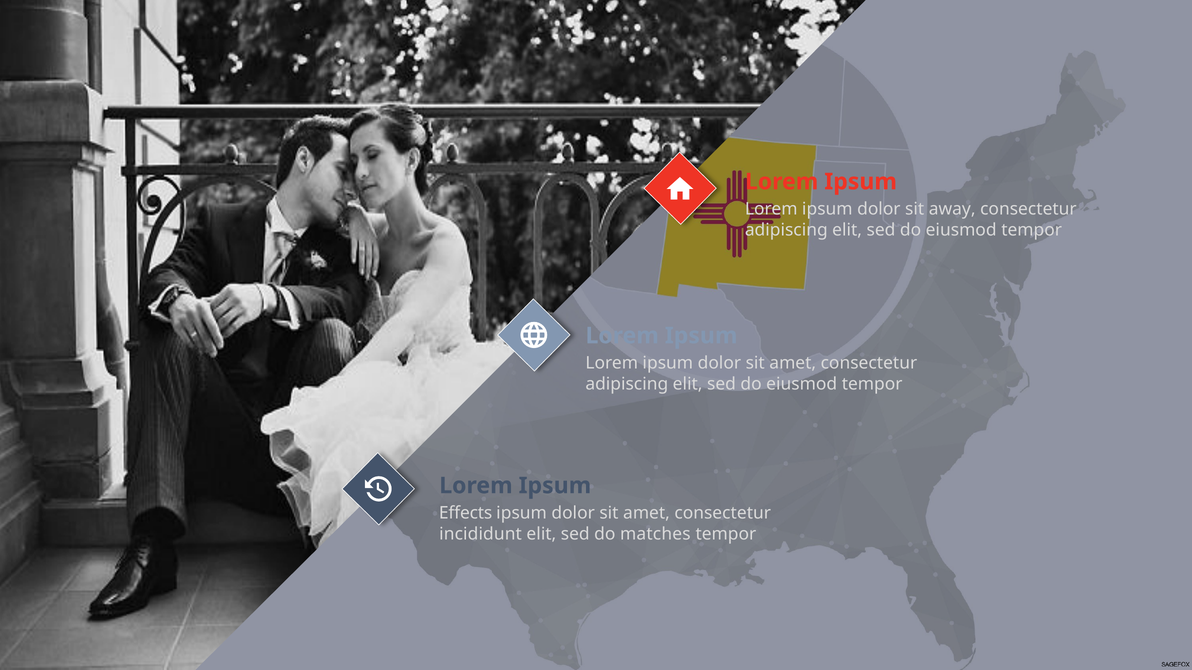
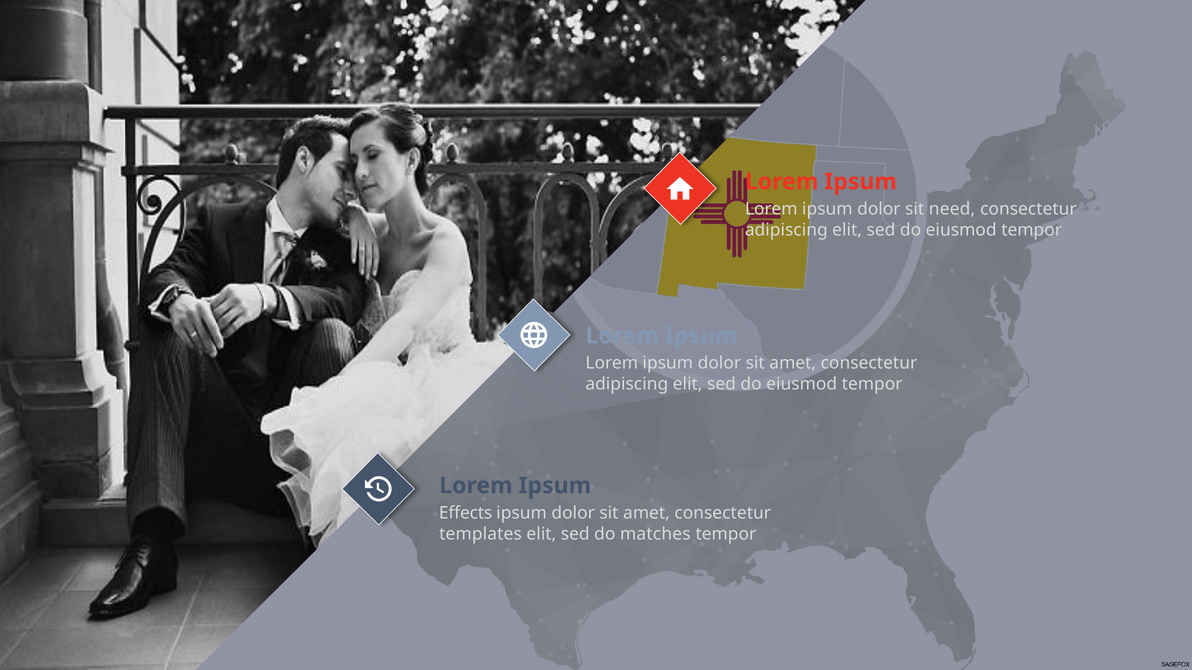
away: away -> need
incididunt: incididunt -> templates
